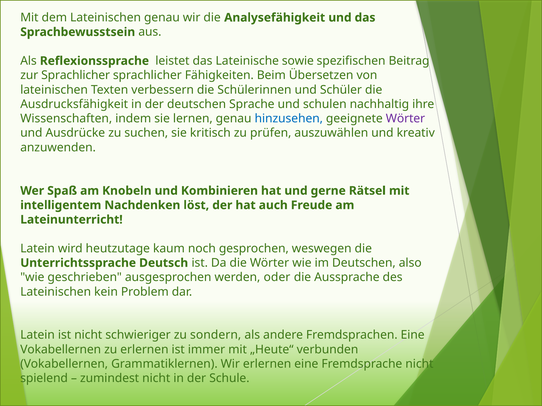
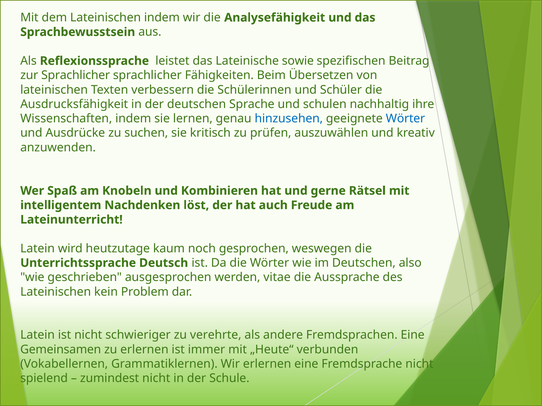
Lateinischen genau: genau -> indem
Wörter at (405, 119) colour: purple -> blue
oder: oder -> vitae
sondern: sondern -> verehrte
Vokabellernen at (61, 350): Vokabellernen -> Gemeinsamen
